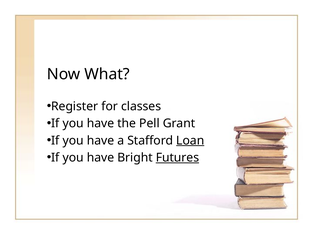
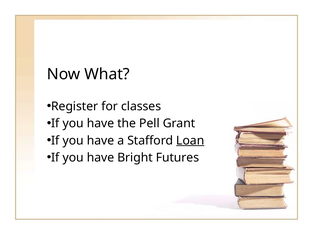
Futures underline: present -> none
